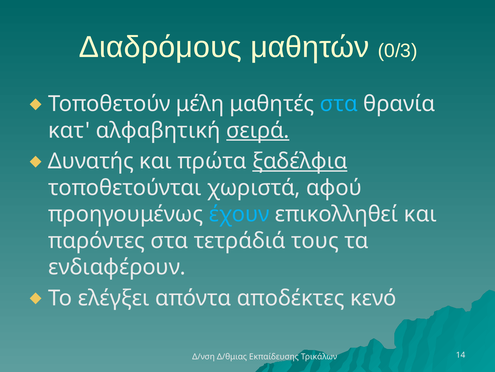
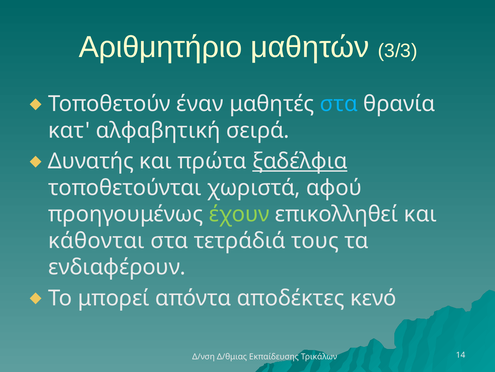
Διαδρόμους: Διαδρόμους -> Αριθμητήριο
0/3: 0/3 -> 3/3
μέλη: μέλη -> έναν
σειρά underline: present -> none
έχουν colour: light blue -> light green
παρόντες: παρόντες -> κάθονται
ελέγξει: ελέγξει -> μπορεί
